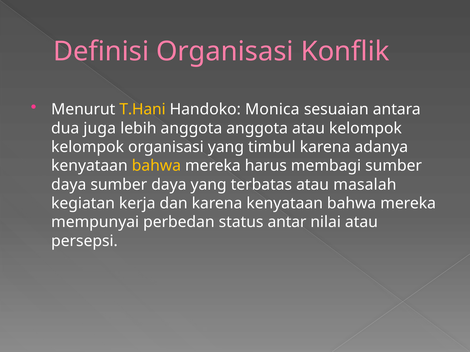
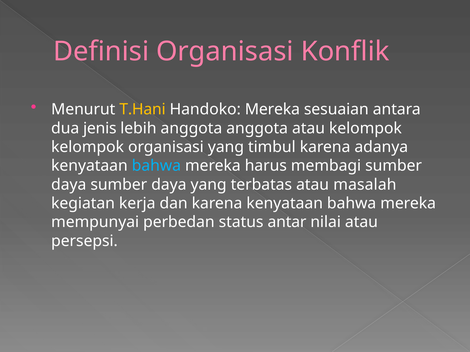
Handoko Monica: Monica -> Mereka
juga: juga -> jenis
bahwa at (156, 166) colour: yellow -> light blue
